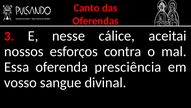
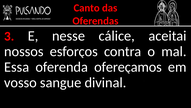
presciência: presciência -> ofereçamos
